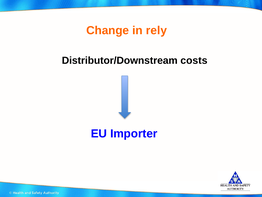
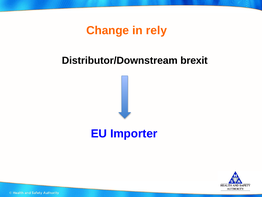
costs: costs -> brexit
